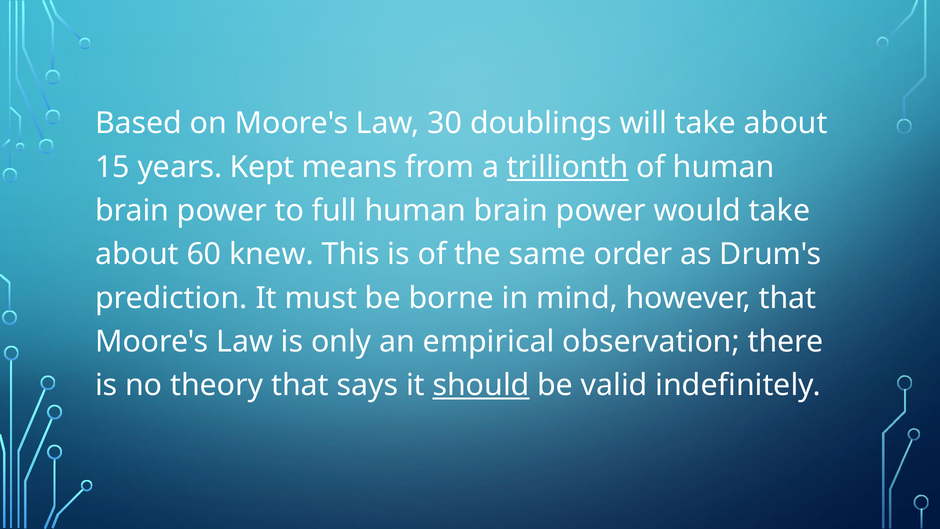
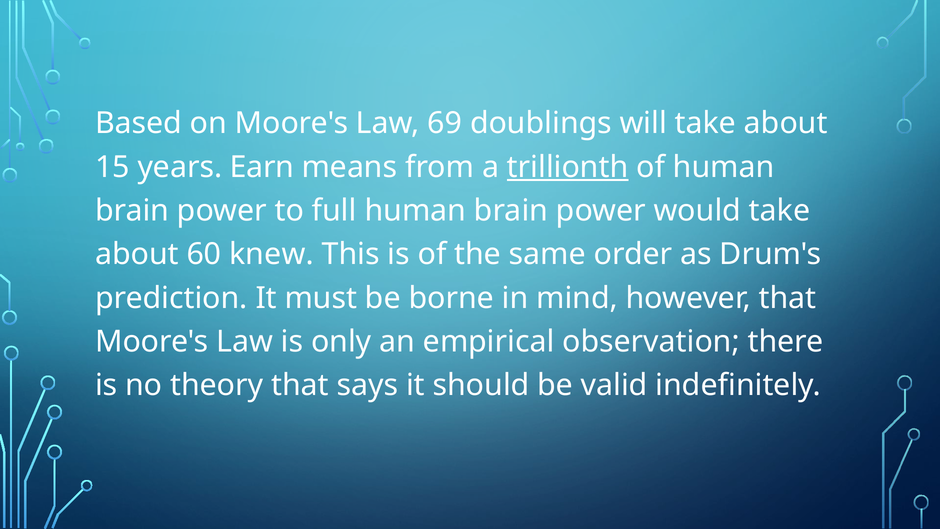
30: 30 -> 69
Kept: Kept -> Earn
should underline: present -> none
